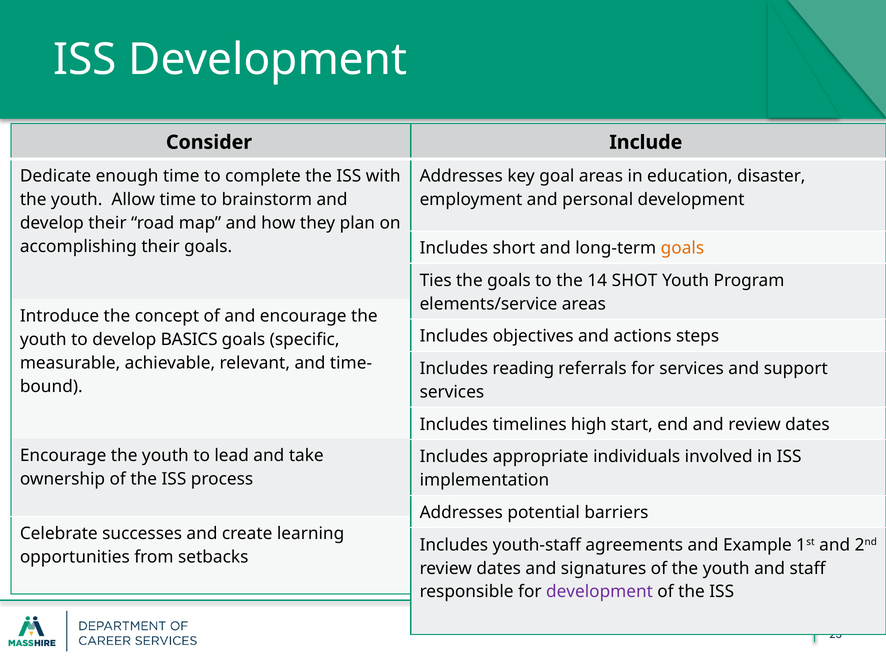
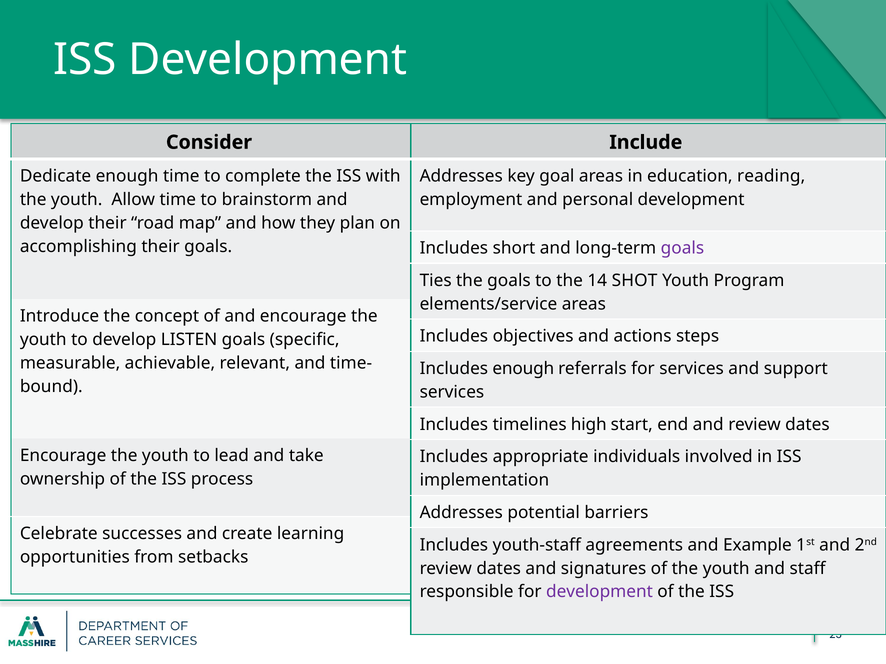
disaster: disaster -> reading
goals at (682, 248) colour: orange -> purple
BASICS: BASICS -> LISTEN
Includes reading: reading -> enough
